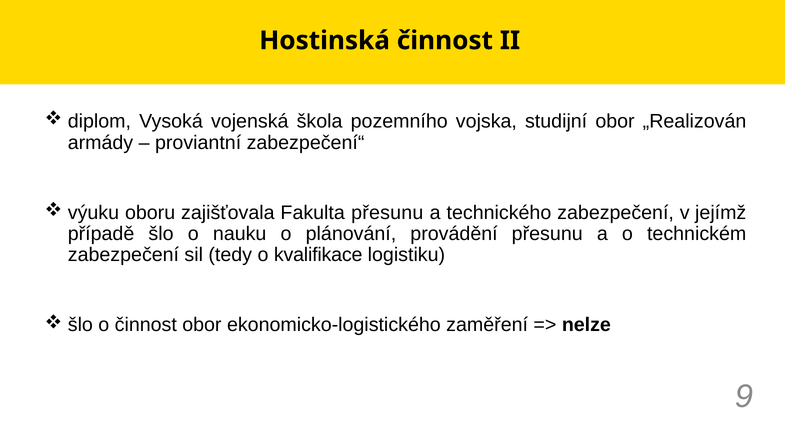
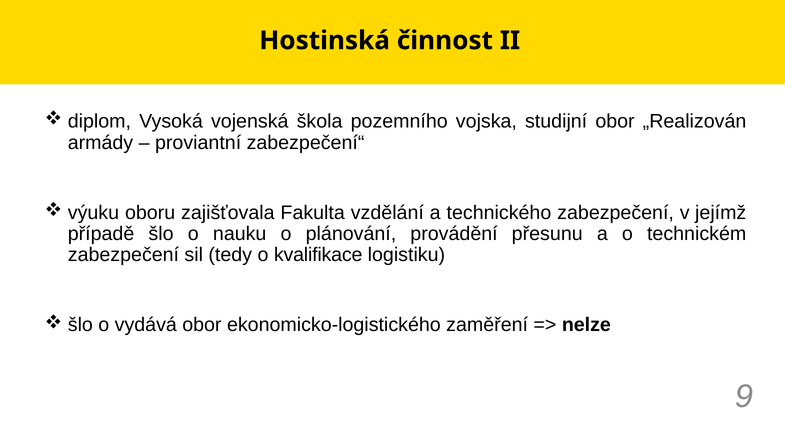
Fakulta přesunu: přesunu -> vzdělání
o činnost: činnost -> vydává
